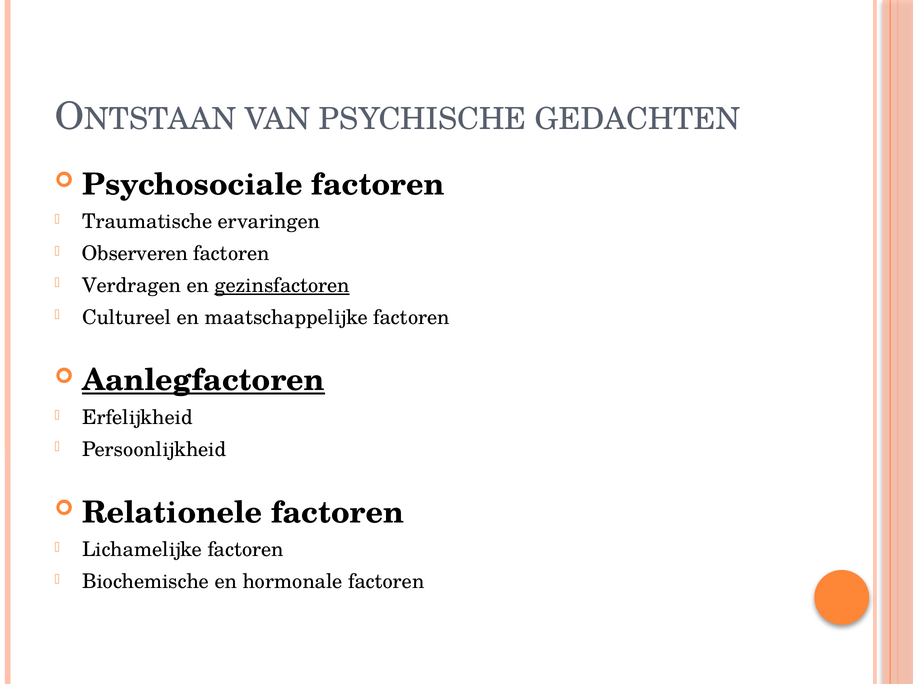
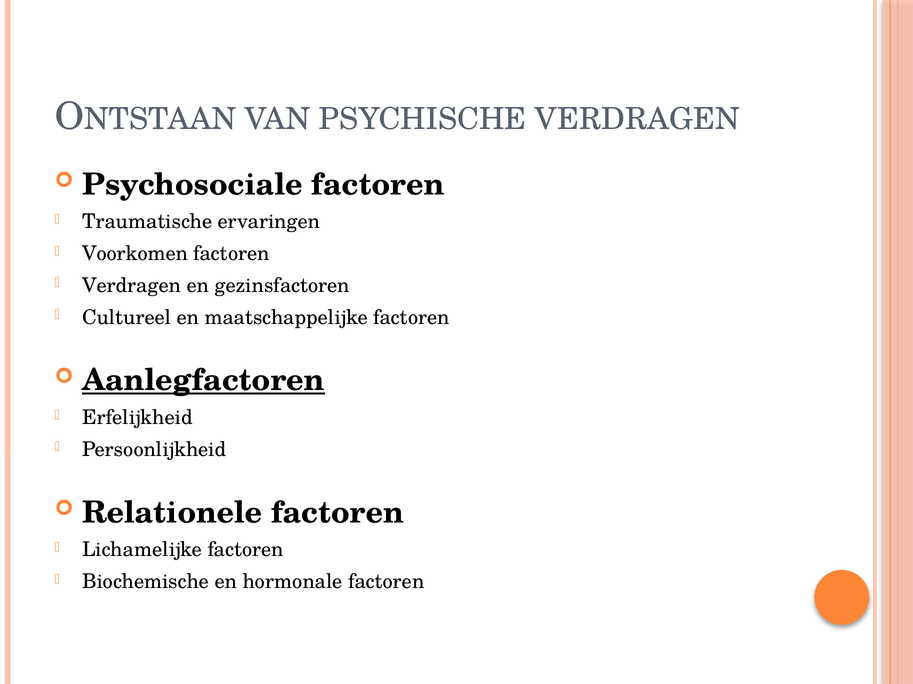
PSYCHISCHE GEDACHTEN: GEDACHTEN -> VERDRAGEN
Observeren: Observeren -> Voorkomen
gezinsfactoren underline: present -> none
